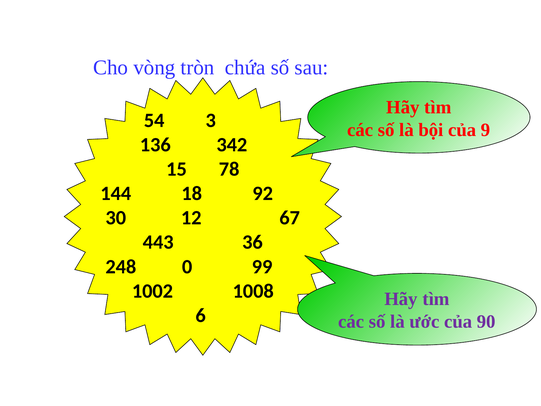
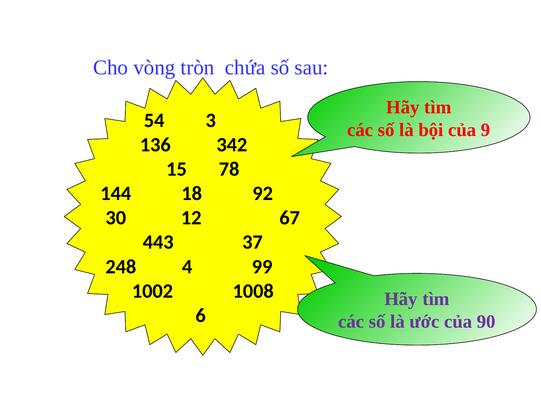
36: 36 -> 37
0: 0 -> 4
